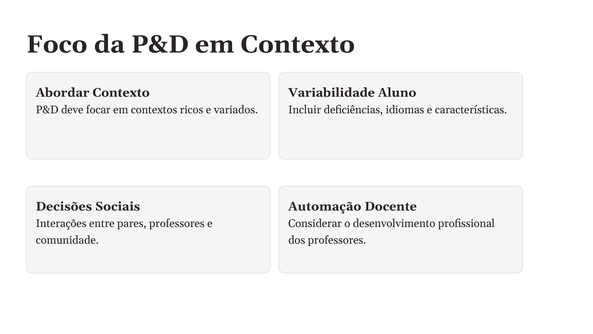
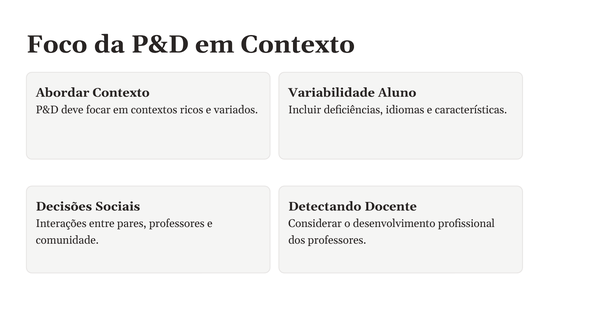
Automação: Automação -> Detectando
